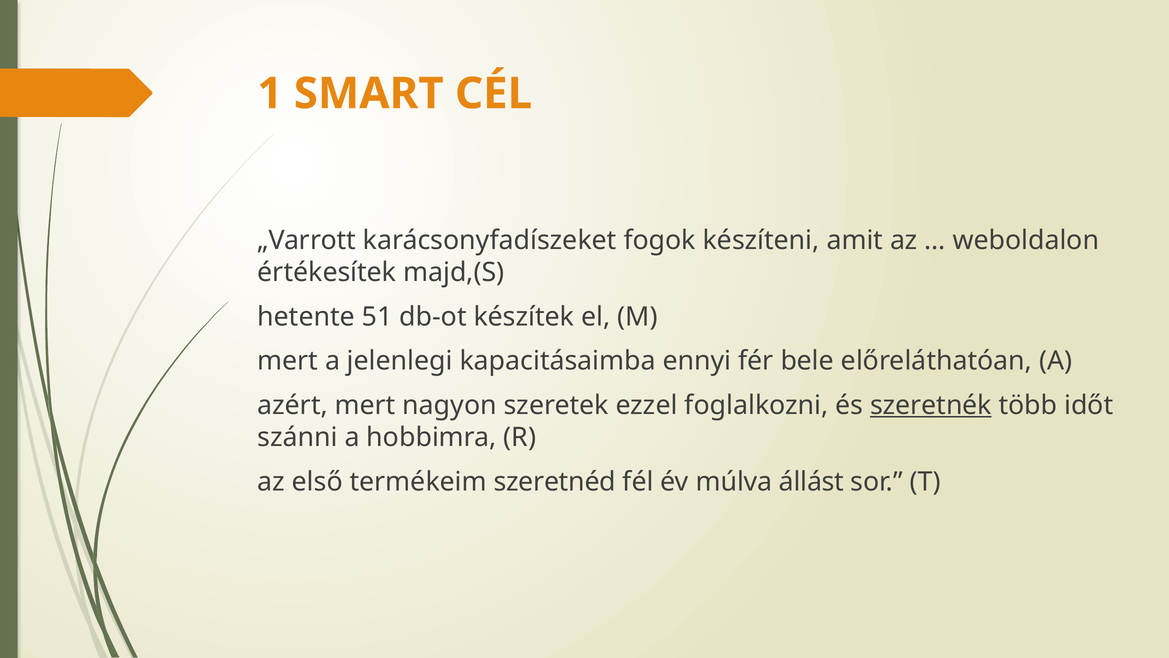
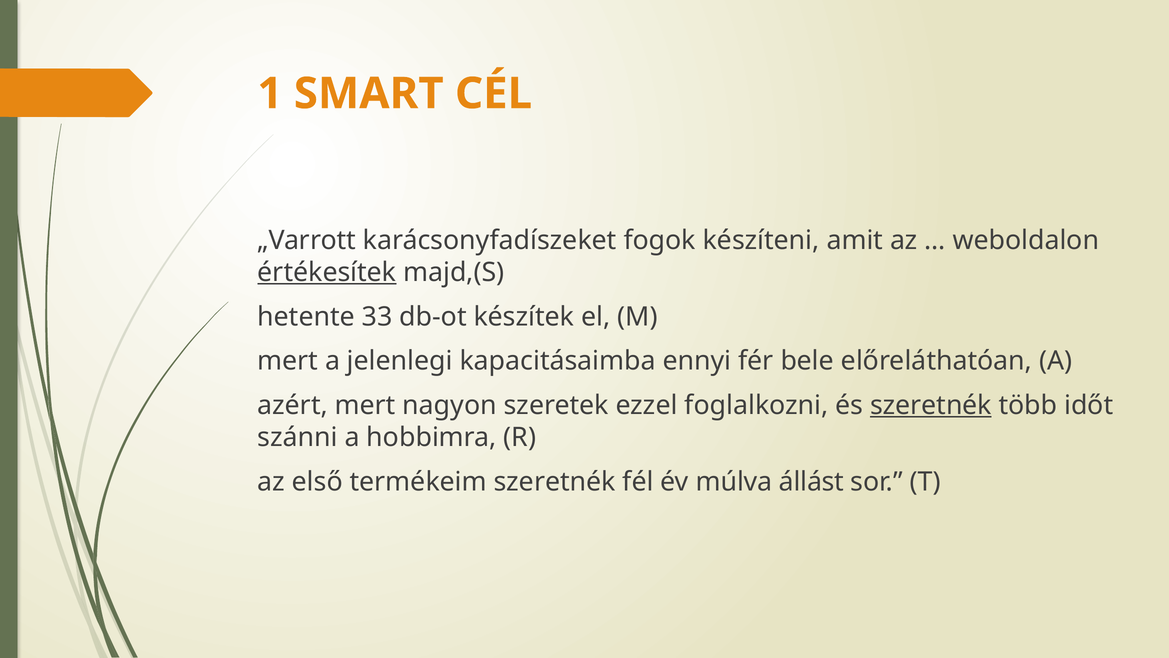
értékesítek underline: none -> present
51: 51 -> 33
termékeim szeretnéd: szeretnéd -> szeretnék
